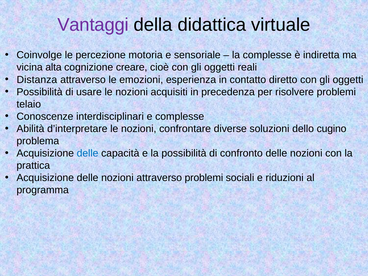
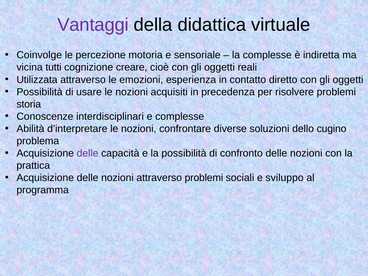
alta: alta -> tutti
Distanza: Distanza -> Utilizzata
telaio: telaio -> storia
delle at (88, 153) colour: blue -> purple
riduzioni: riduzioni -> sviluppo
